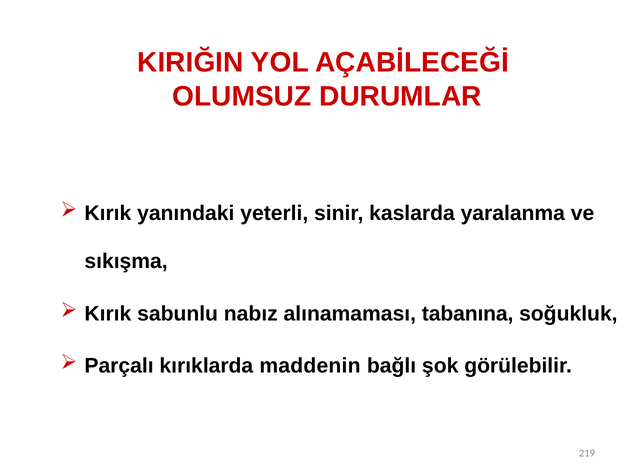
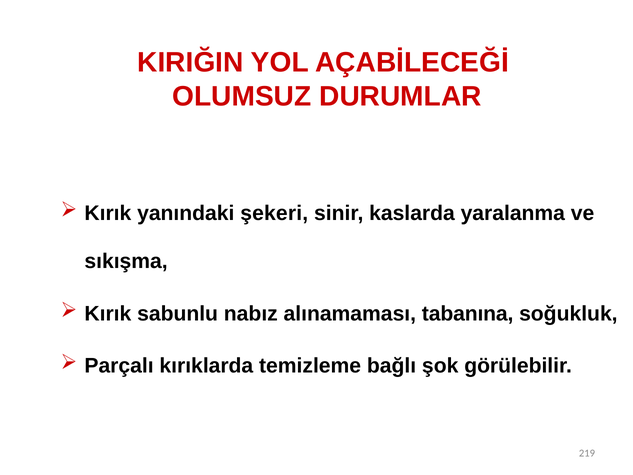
yeterli: yeterli -> şekeri
maddenin: maddenin -> temizleme
